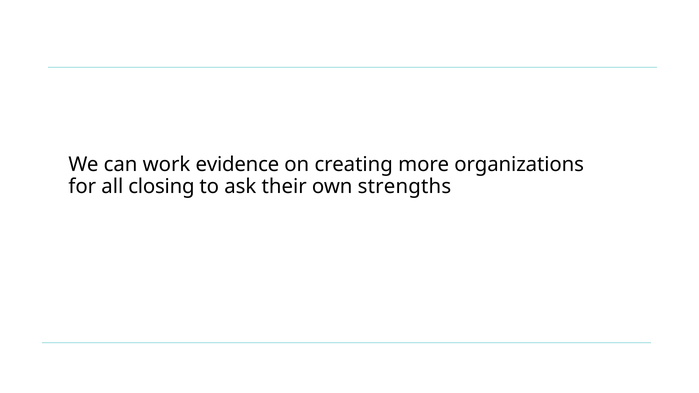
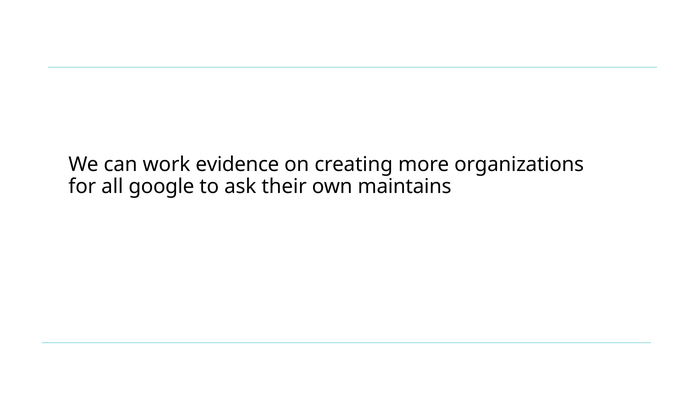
closing: closing -> google
strengths: strengths -> maintains
